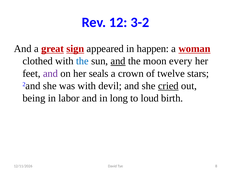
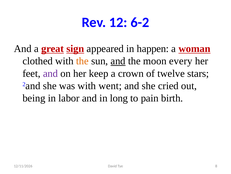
3-2: 3-2 -> 6-2
the at (82, 61) colour: blue -> orange
seals: seals -> keep
devil: devil -> went
cried underline: present -> none
loud: loud -> pain
